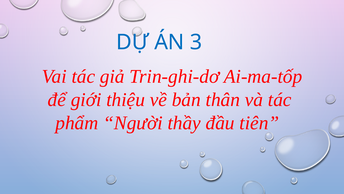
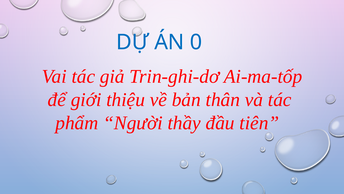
3: 3 -> 0
